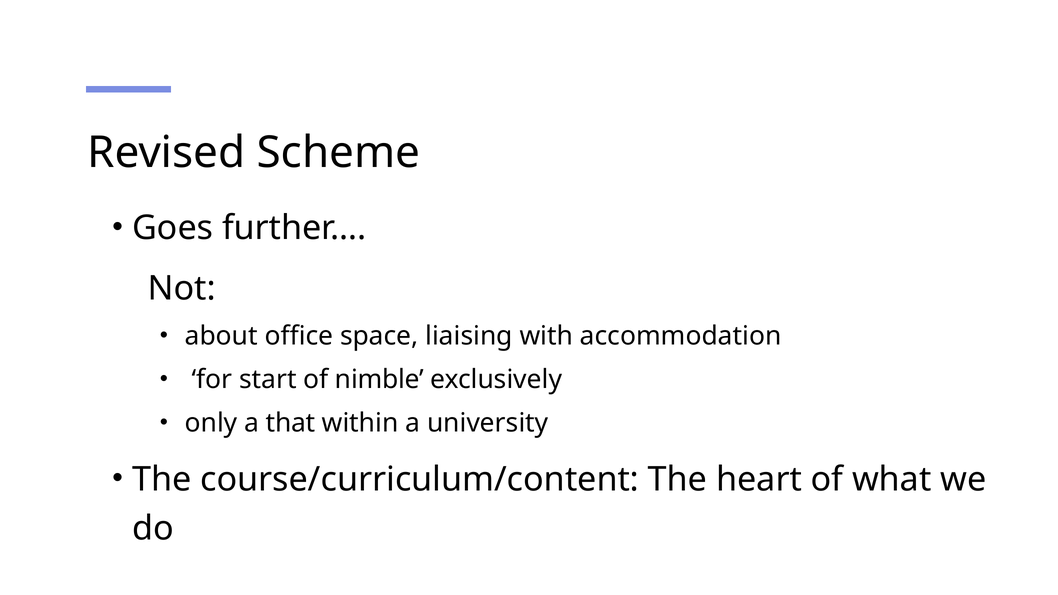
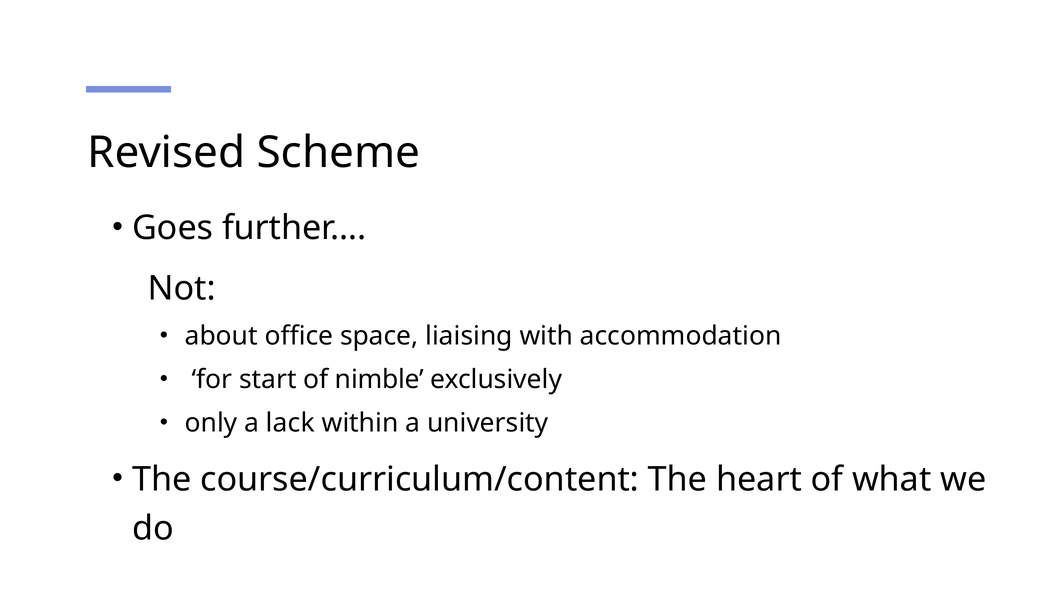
that: that -> lack
